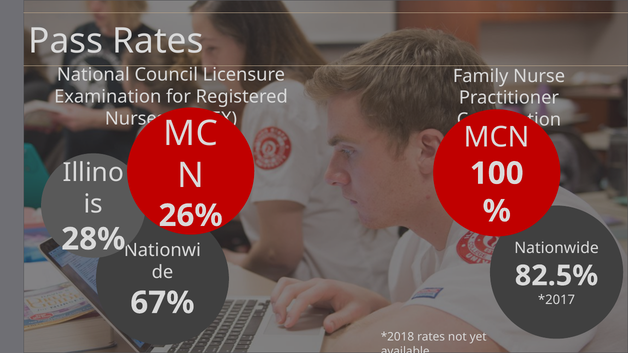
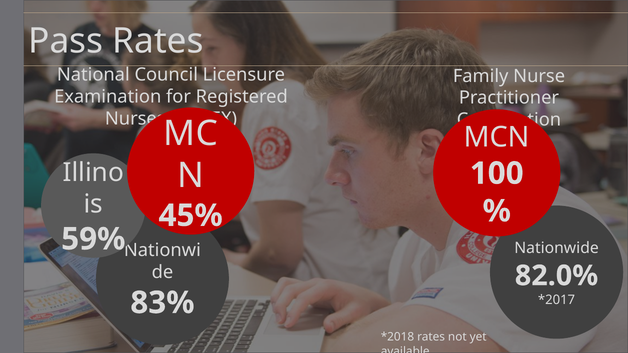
26%: 26% -> 45%
28%: 28% -> 59%
82.5%: 82.5% -> 82.0%
67%: 67% -> 83%
